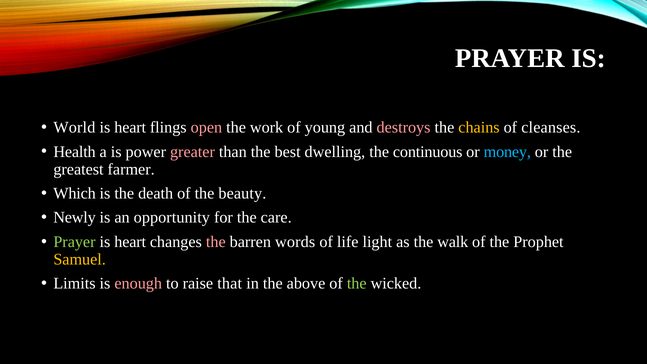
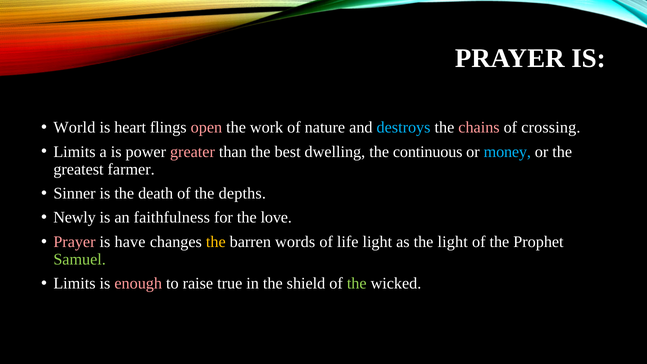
young: young -> nature
destroys colour: pink -> light blue
chains colour: yellow -> pink
cleanses: cleanses -> crossing
Health at (75, 152): Health -> Limits
Which: Which -> Sinner
beauty: beauty -> depths
opportunity: opportunity -> faithfulness
care: care -> love
Prayer at (74, 242) colour: light green -> pink
heart at (130, 242): heart -> have
the at (216, 242) colour: pink -> yellow
the walk: walk -> light
Samuel colour: yellow -> light green
that: that -> true
above: above -> shield
